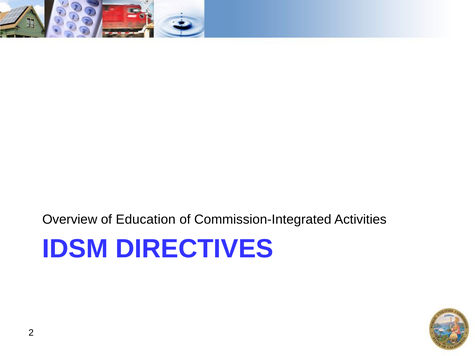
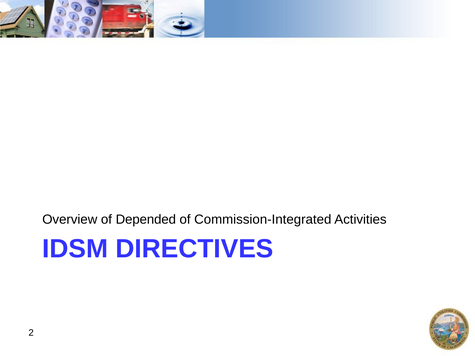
Education: Education -> Depended
